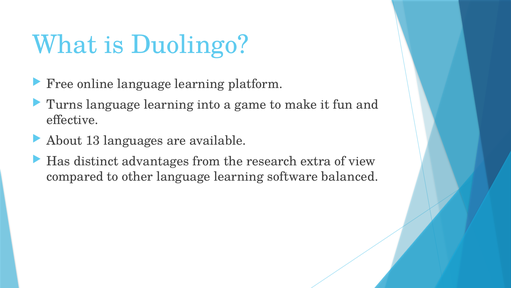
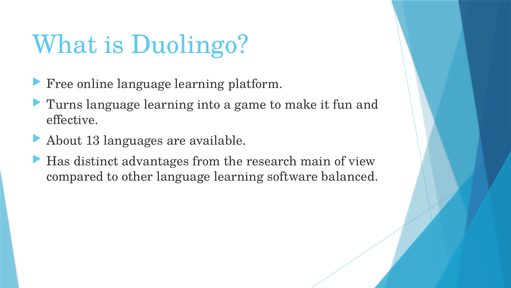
extra: extra -> main
